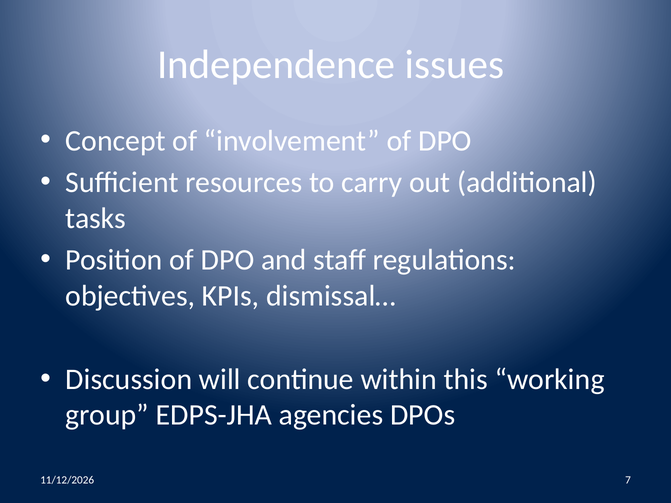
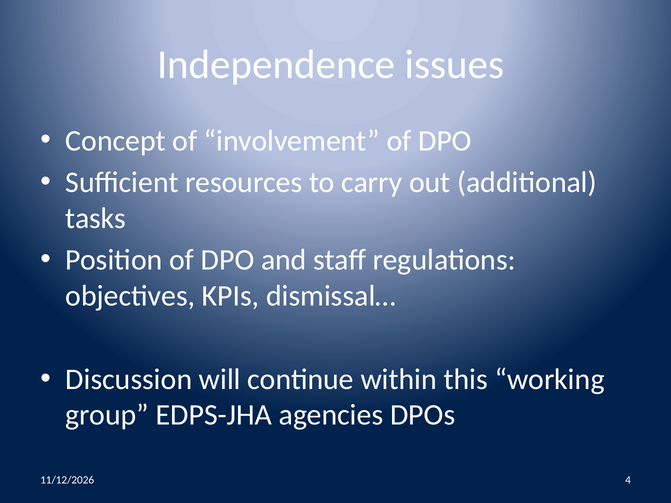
7: 7 -> 4
